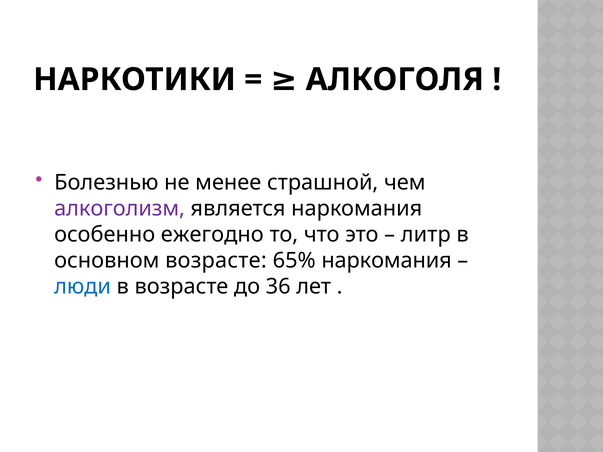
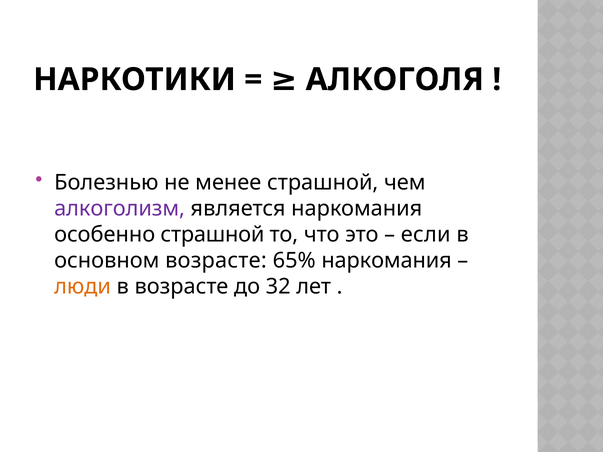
особенно ежегодно: ежегодно -> страшной
литр: литр -> если
люди colour: blue -> orange
36: 36 -> 32
